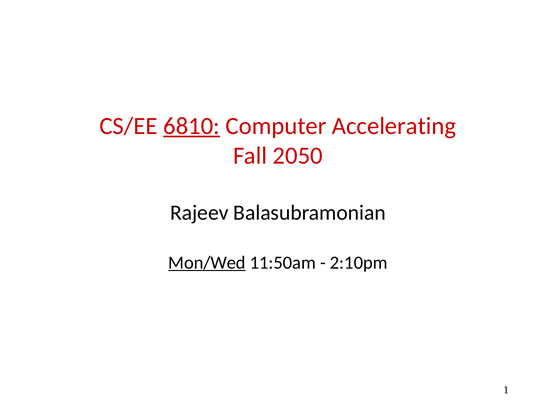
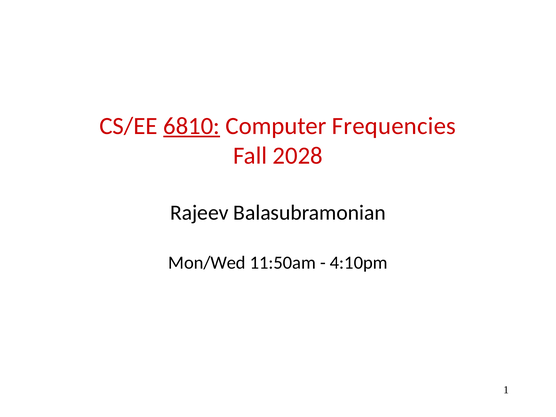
Accelerating: Accelerating -> Frequencies
2050: 2050 -> 2028
Mon/Wed underline: present -> none
2:10pm: 2:10pm -> 4:10pm
